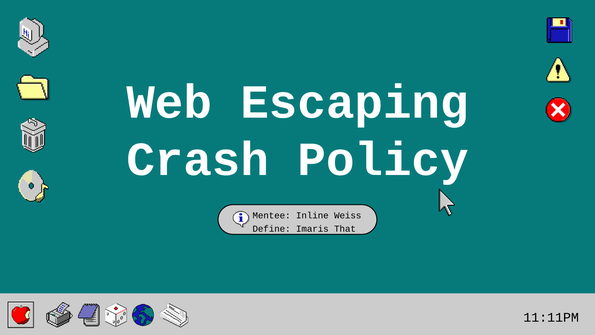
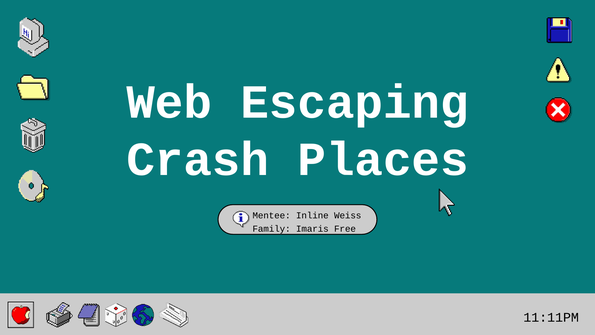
Policy: Policy -> Places
Define: Define -> Family
That: That -> Free
